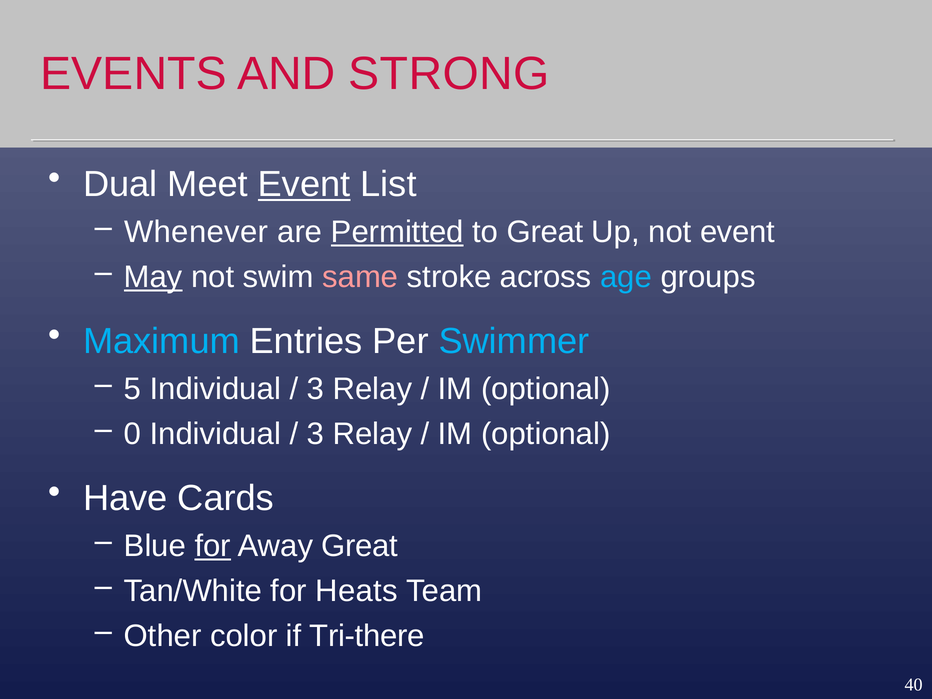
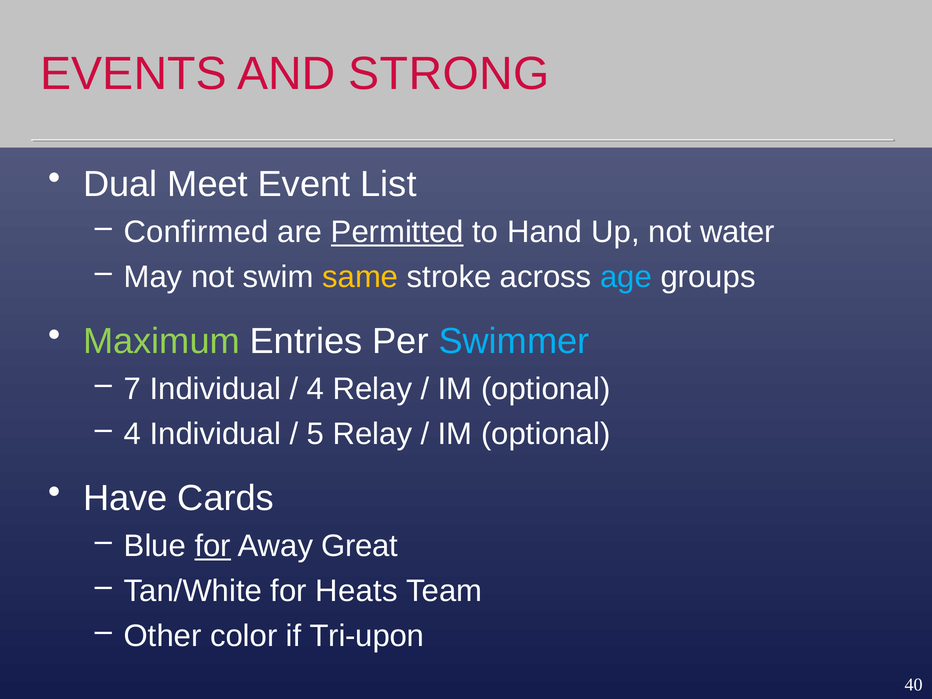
Event at (304, 184) underline: present -> none
Whenever: Whenever -> Confirmed
to Great: Great -> Hand
not event: event -> water
May underline: present -> none
same colour: pink -> yellow
Maximum colour: light blue -> light green
5: 5 -> 7
3 at (315, 389): 3 -> 4
0 at (133, 434): 0 -> 4
3 at (315, 434): 3 -> 5
Tri-there: Tri-there -> Tri-upon
